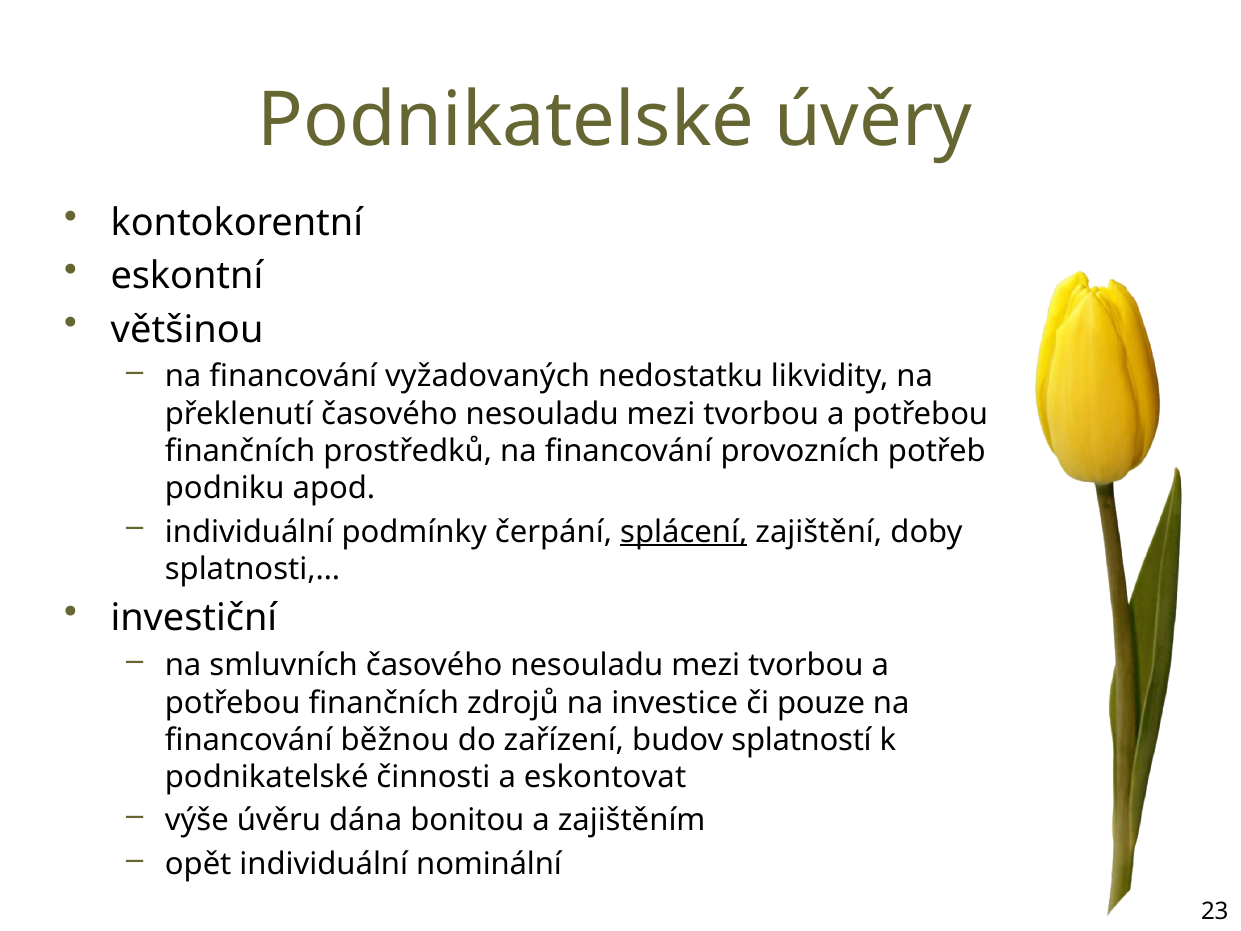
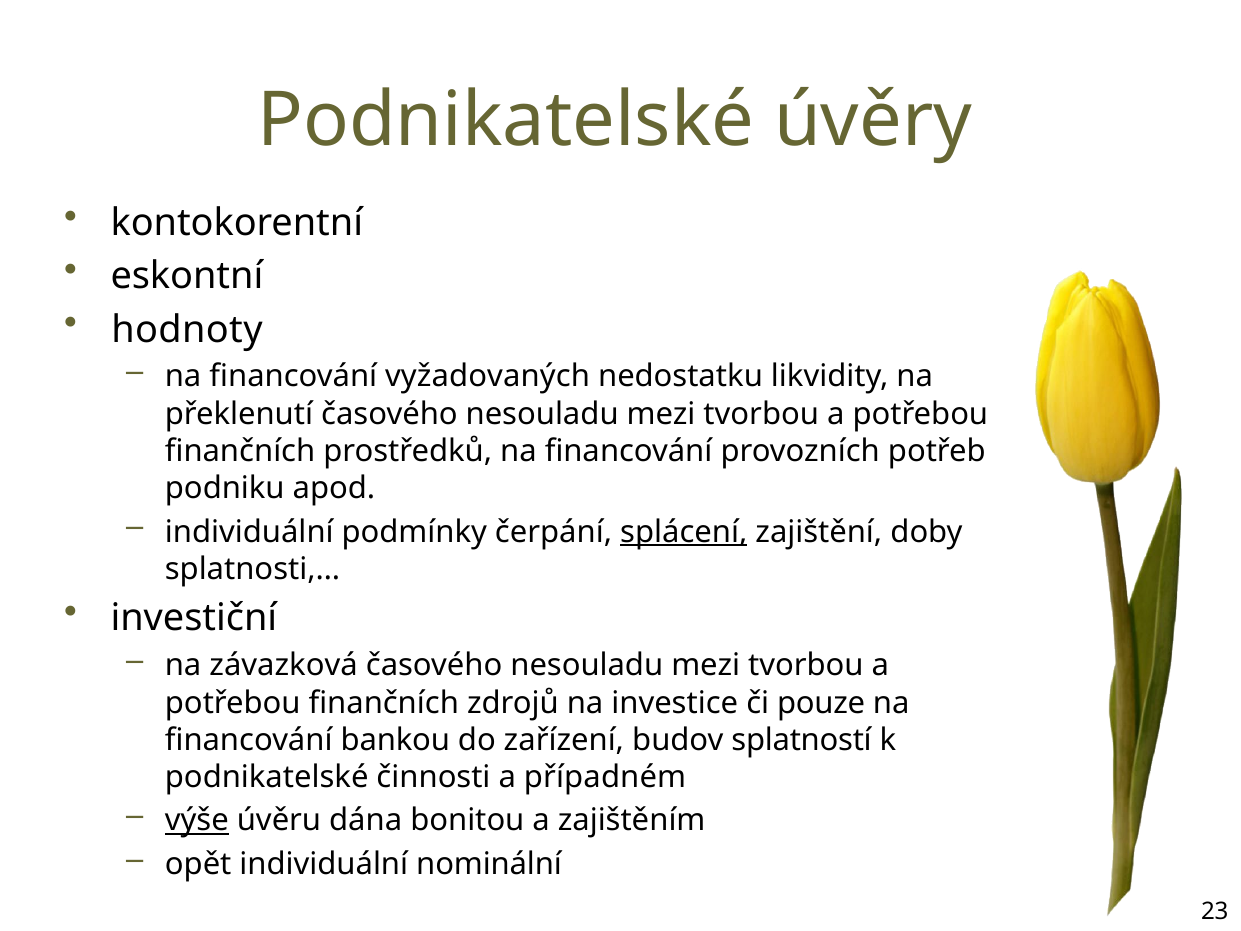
většinou: většinou -> hodnoty
smluvních: smluvních -> závazková
běžnou: běžnou -> bankou
eskontovat: eskontovat -> případném
výše underline: none -> present
